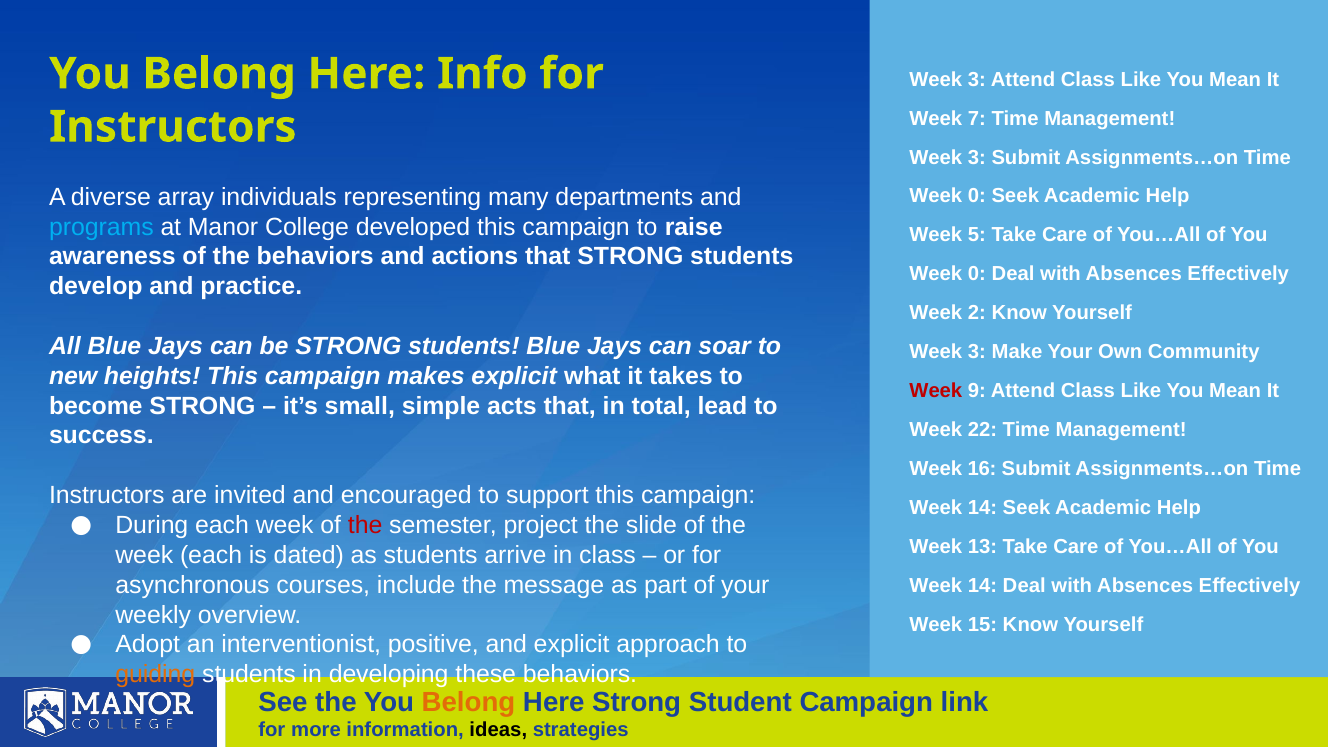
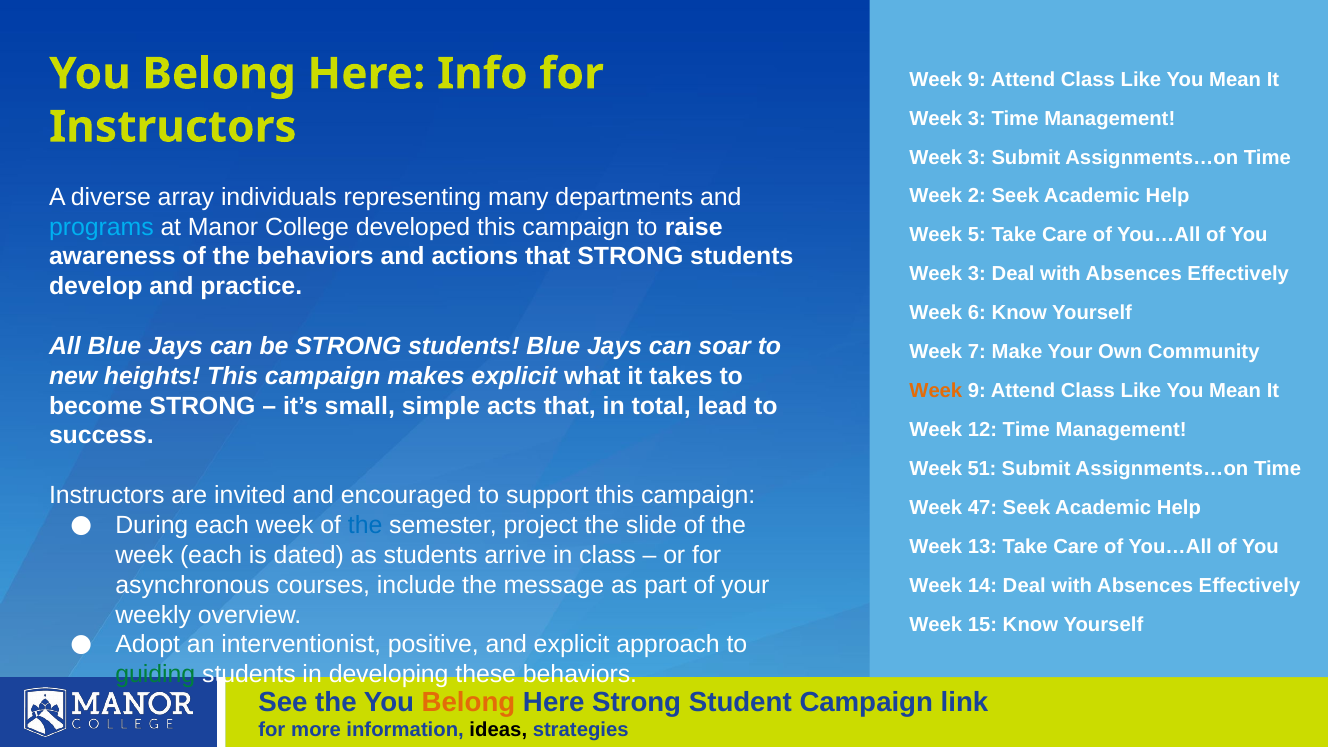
3 at (977, 79): 3 -> 9
7 at (977, 118): 7 -> 3
0 at (977, 196): 0 -> 2
0 at (977, 274): 0 -> 3
2: 2 -> 6
3 at (977, 352): 3 -> 7
Week at (936, 391) colour: red -> orange
22: 22 -> 12
16: 16 -> 51
14 at (982, 508): 14 -> 47
the at (365, 525) colour: red -> blue
guiding colour: orange -> green
